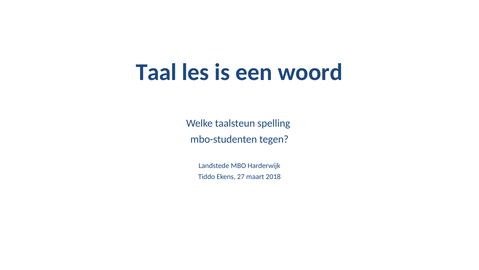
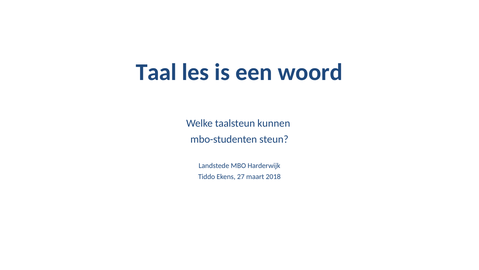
spelling: spelling -> kunnen
tegen: tegen -> steun
